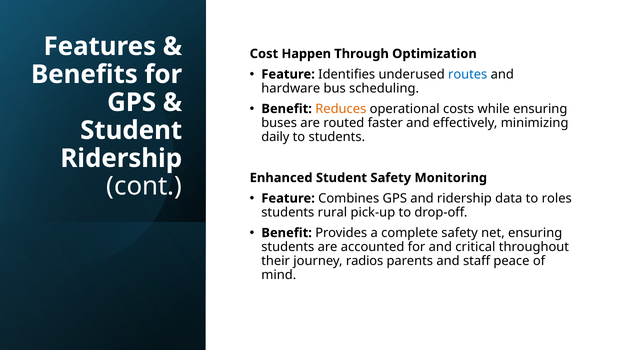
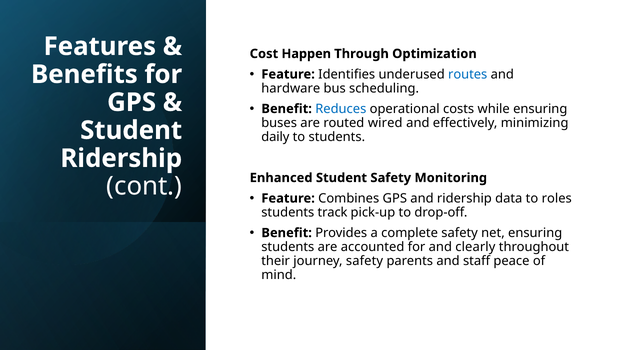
Reduces colour: orange -> blue
faster: faster -> wired
rural: rural -> track
critical: critical -> clearly
journey radios: radios -> safety
